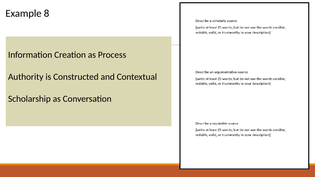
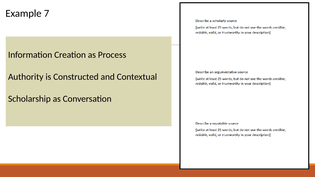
8: 8 -> 7
